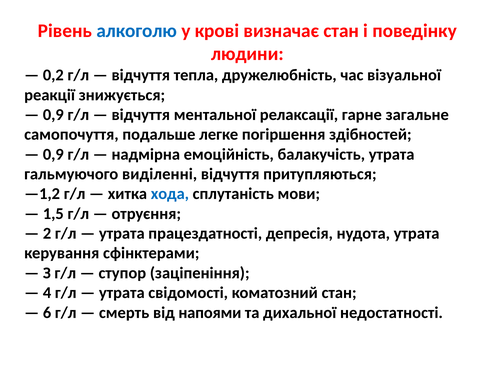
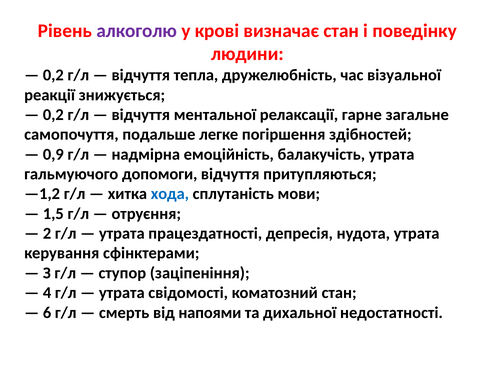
алкоголю colour: blue -> purple
0,9 at (53, 115): 0,9 -> 0,2
виділенні: виділенні -> допомоги
